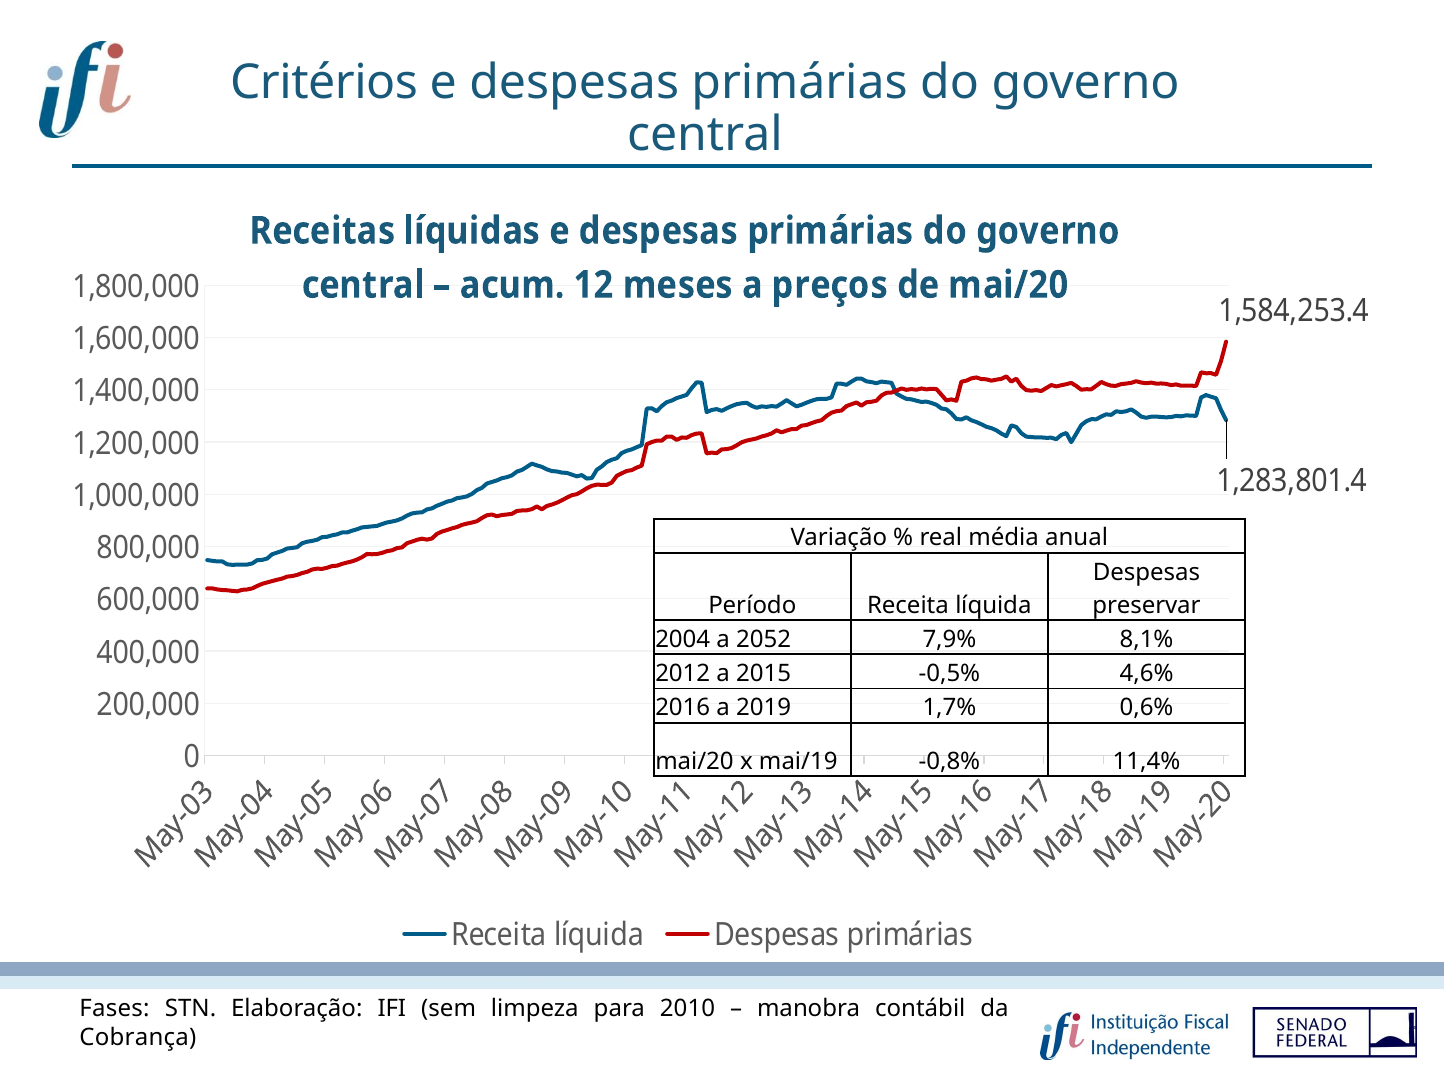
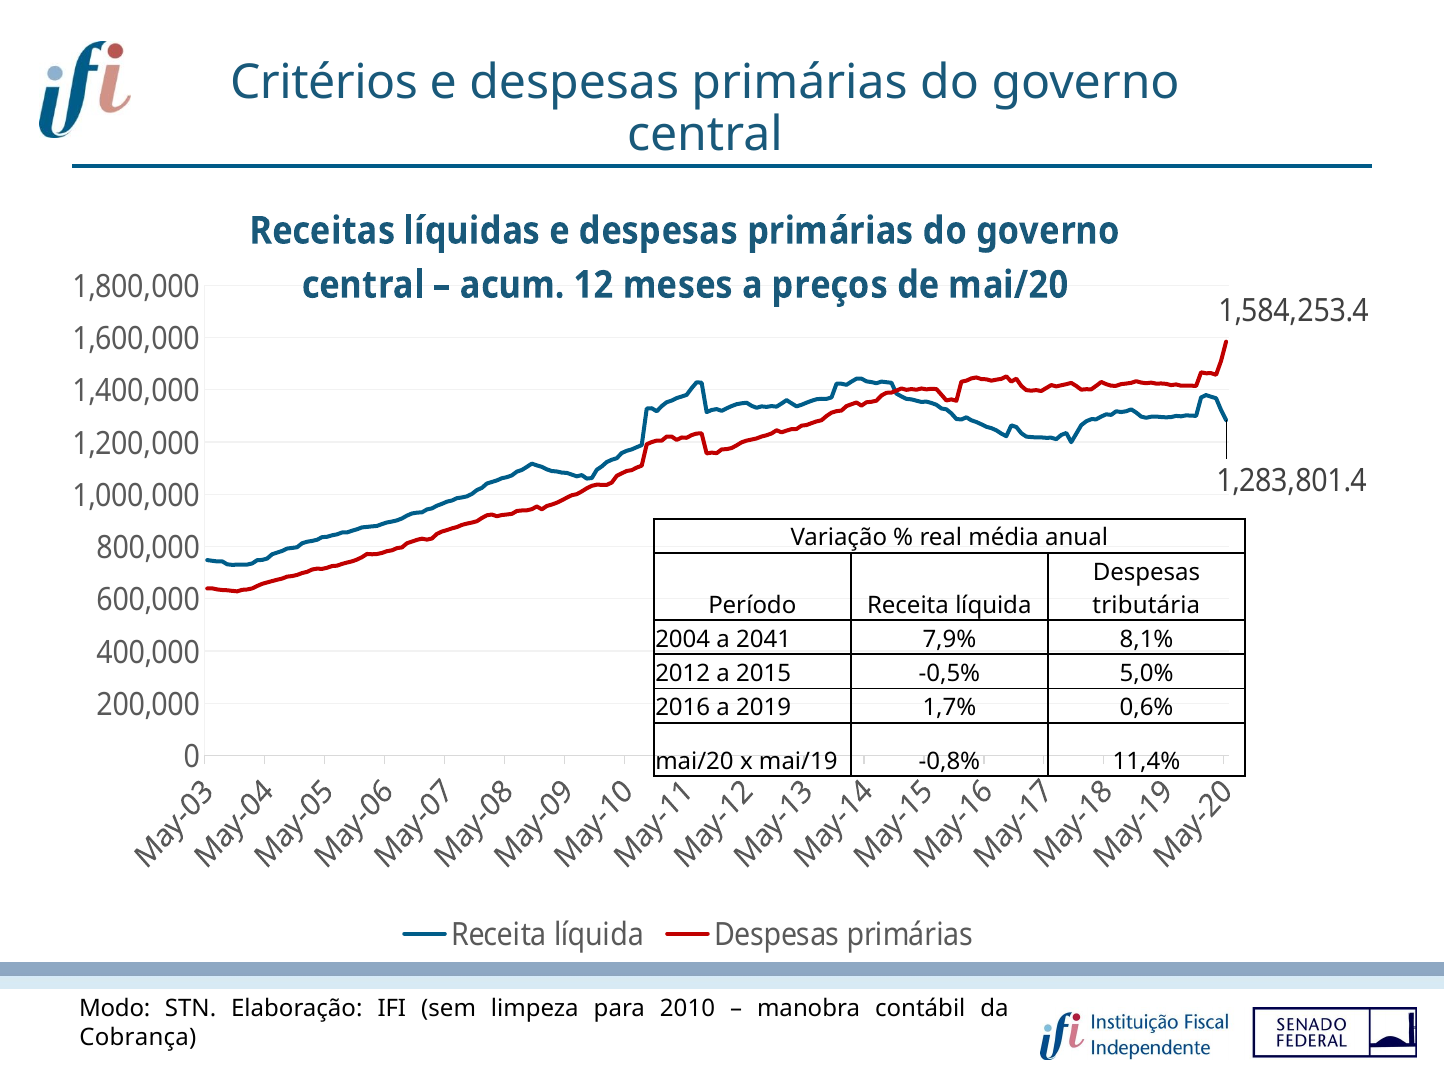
preservar: preservar -> tributária
2052: 2052 -> 2041
4,6%: 4,6% -> 5,0%
Fases: Fases -> Modo
